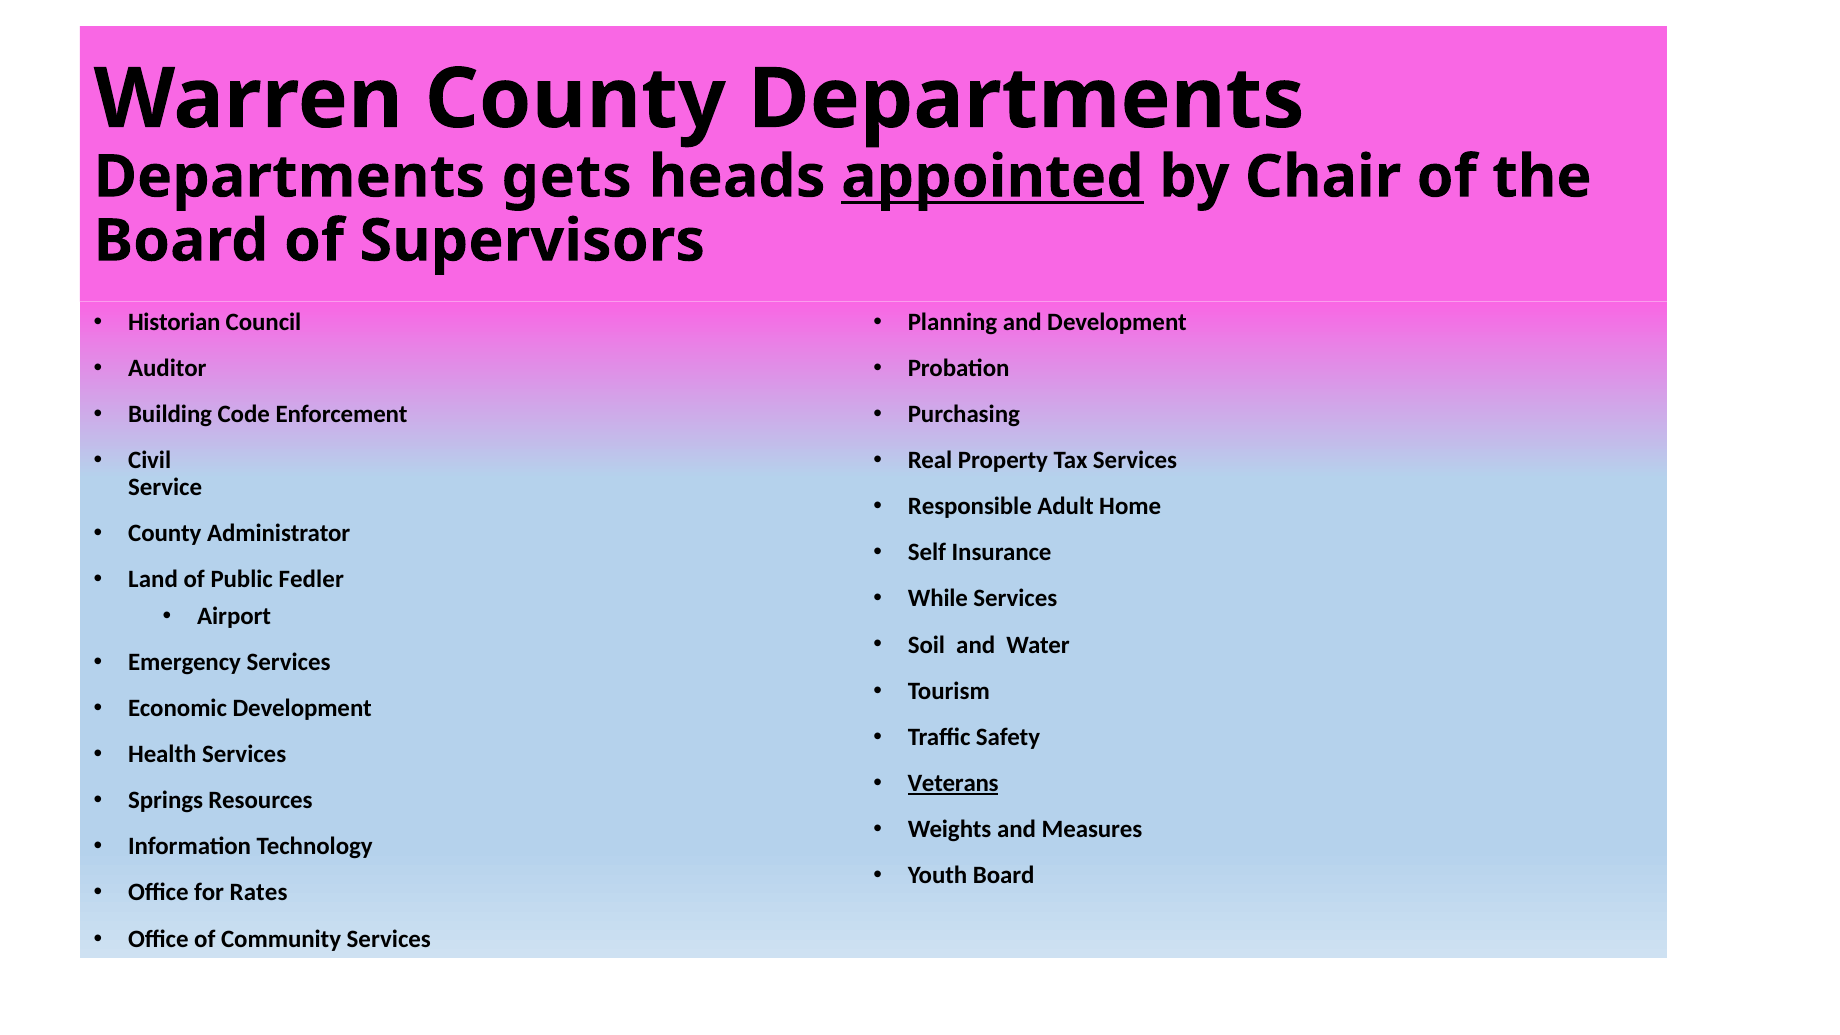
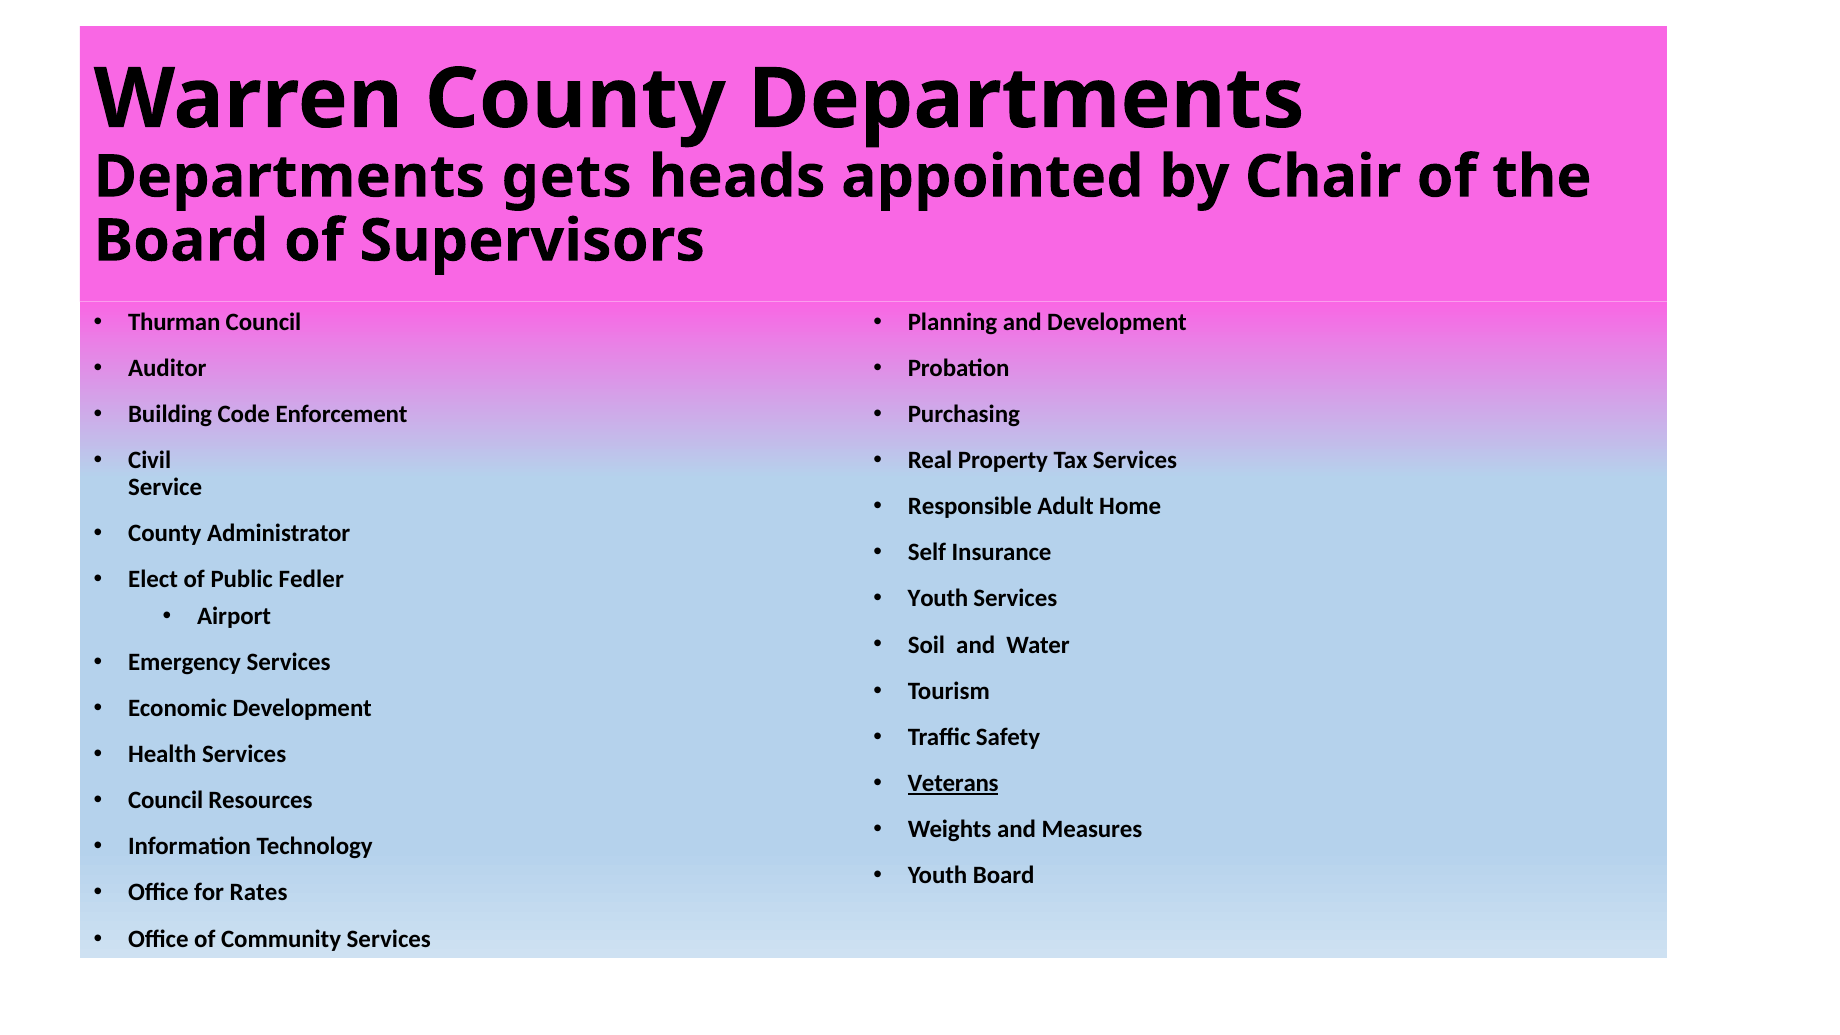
appointed underline: present -> none
Historian: Historian -> Thurman
Land: Land -> Elect
While at (938, 599): While -> Youth
Springs at (166, 800): Springs -> Council
